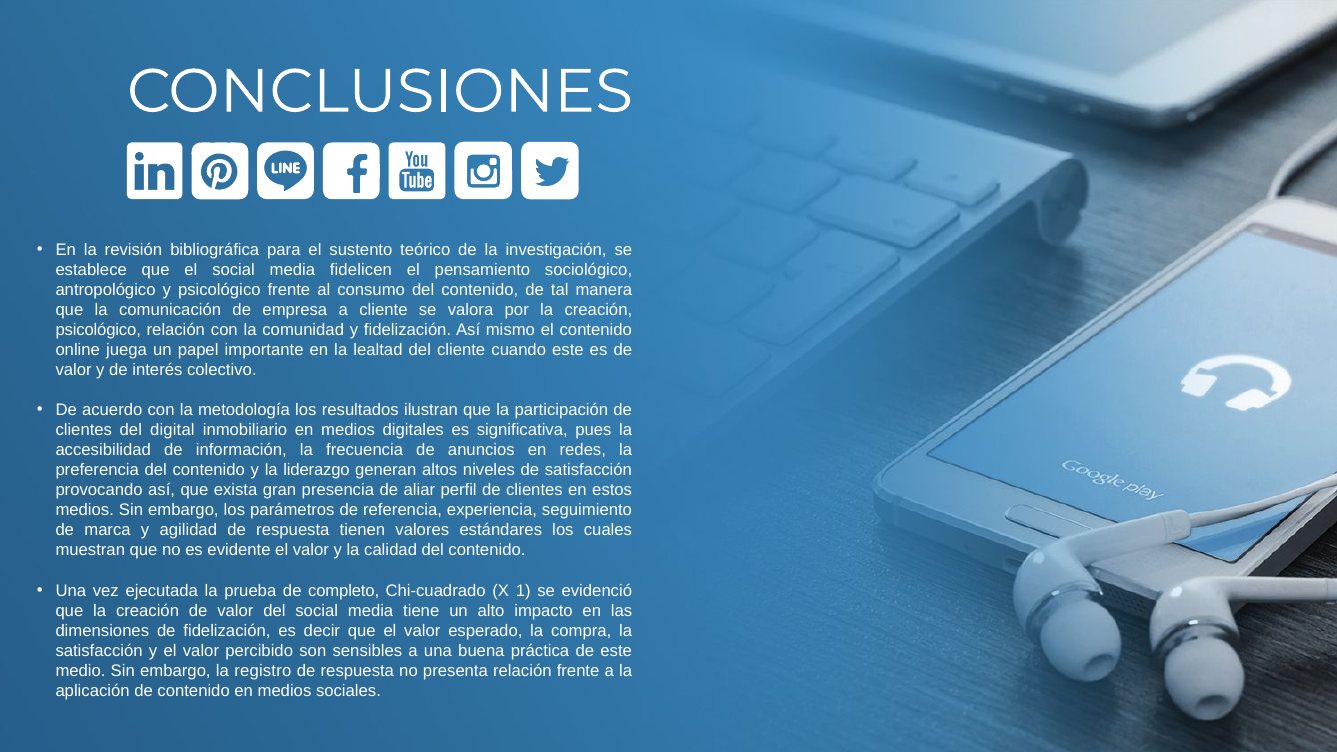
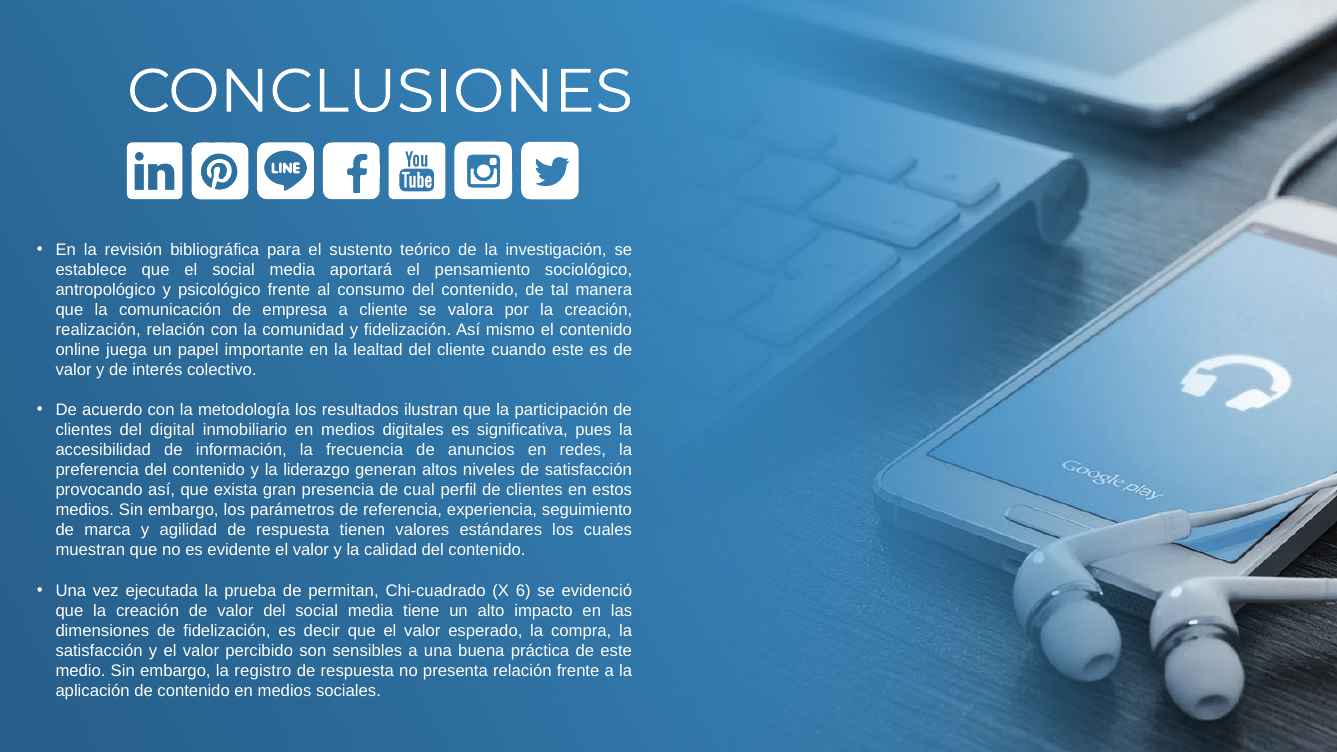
fidelicen: fidelicen -> aportará
psicológico at (98, 330): psicológico -> realización
aliar: aliar -> cual
completo: completo -> permitan
1: 1 -> 6
